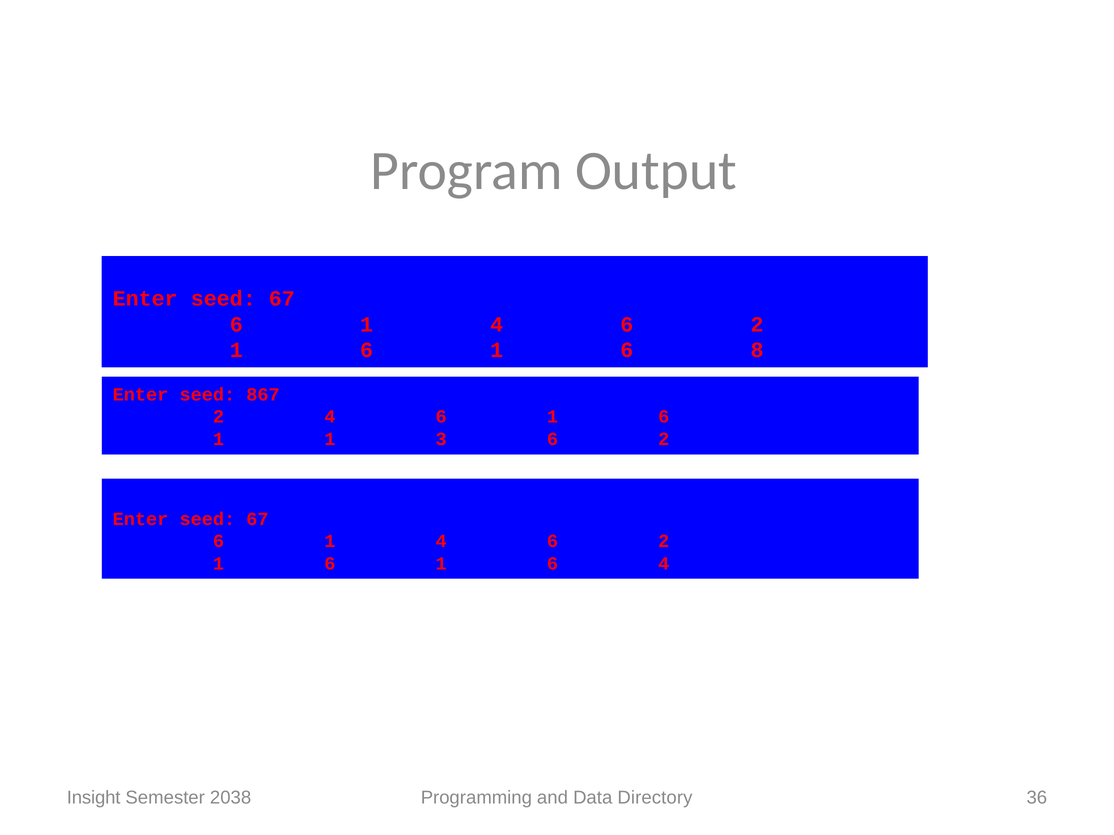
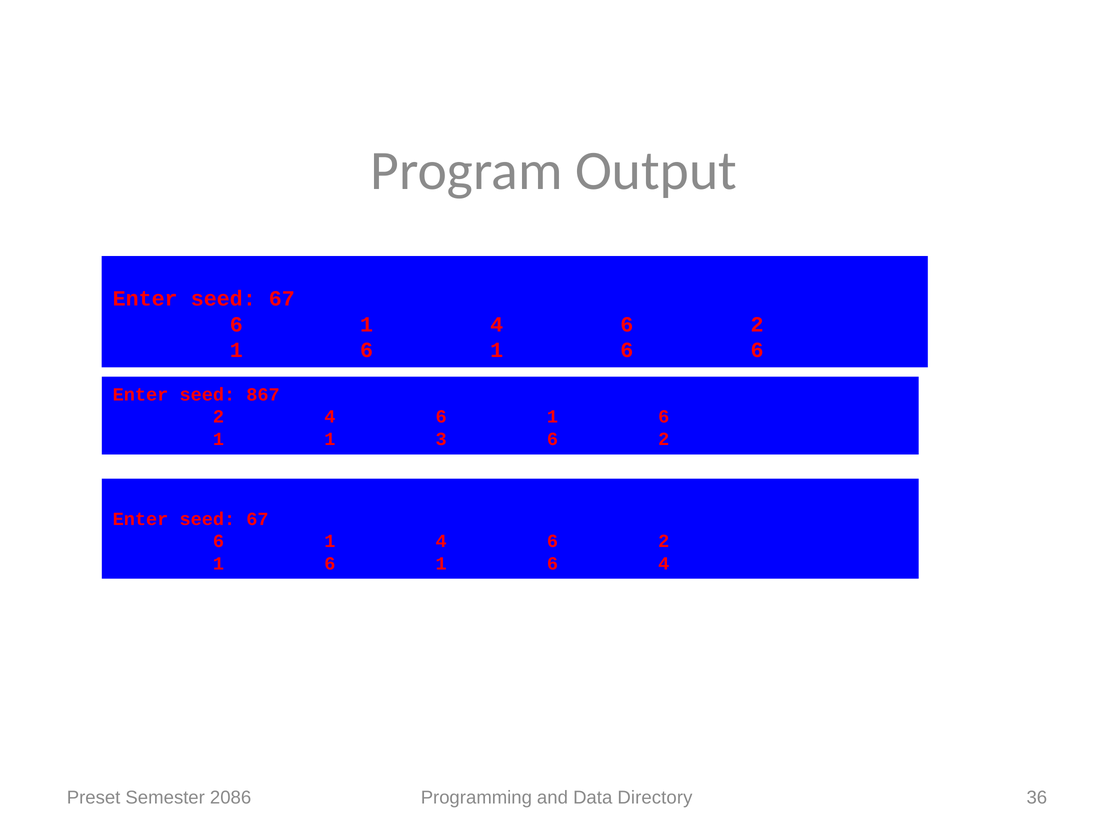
6 8: 8 -> 6
Insight: Insight -> Preset
2038: 2038 -> 2086
